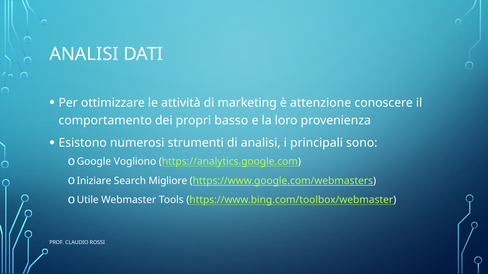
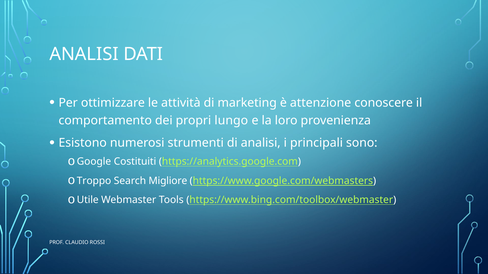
basso: basso -> lungo
Vogliono: Vogliono -> Costituiti
Iniziare: Iniziare -> Troppo
